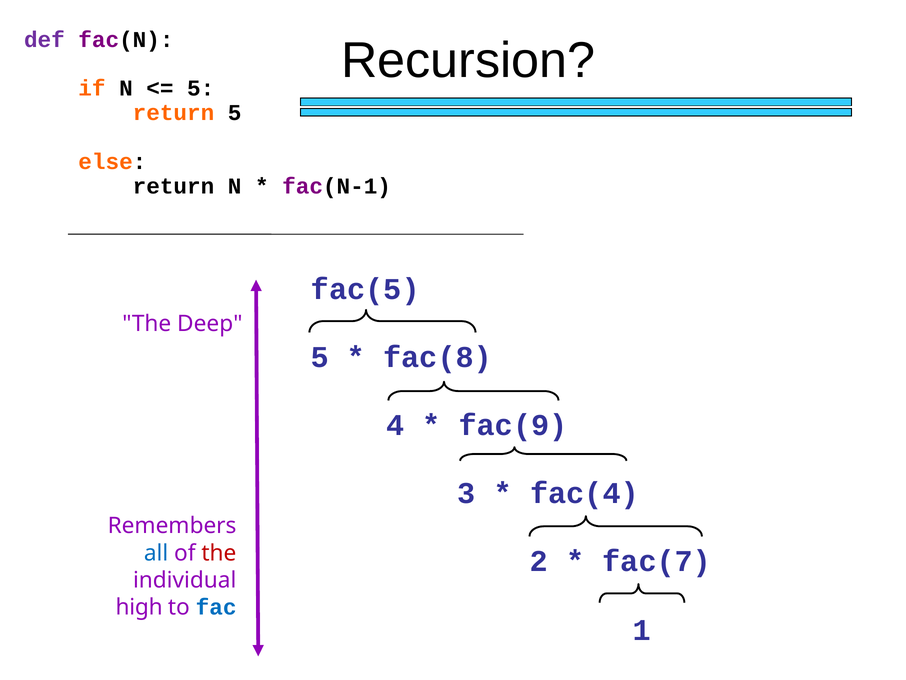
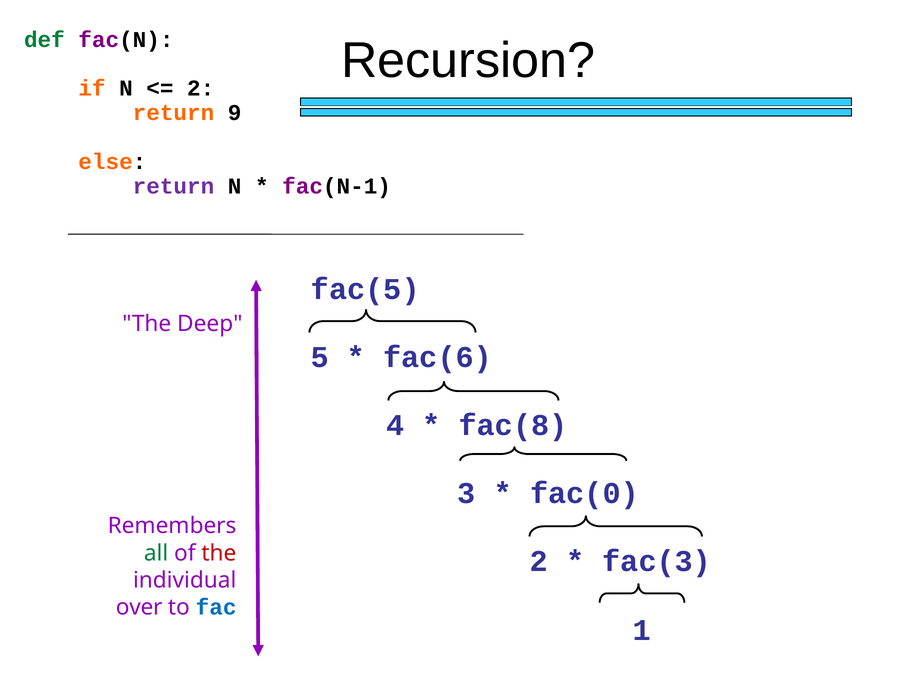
def colour: purple -> green
5 at (201, 88): 5 -> 2
return 5: 5 -> 9
return at (173, 186) colour: black -> purple
fac(8: fac(8 -> fac(6
fac(9: fac(9 -> fac(8
fac(4: fac(4 -> fac(0
all colour: blue -> green
fac(7: fac(7 -> fac(3
high: high -> over
